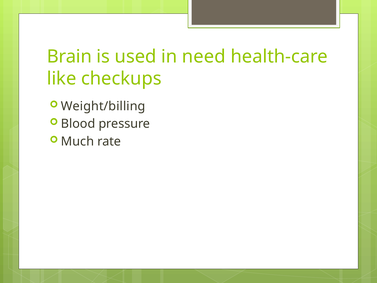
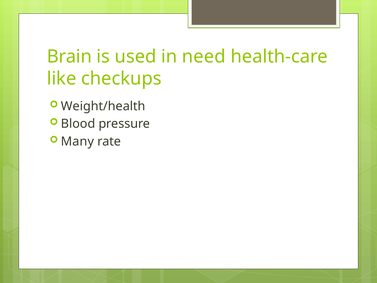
Weight/billing: Weight/billing -> Weight/health
Much: Much -> Many
